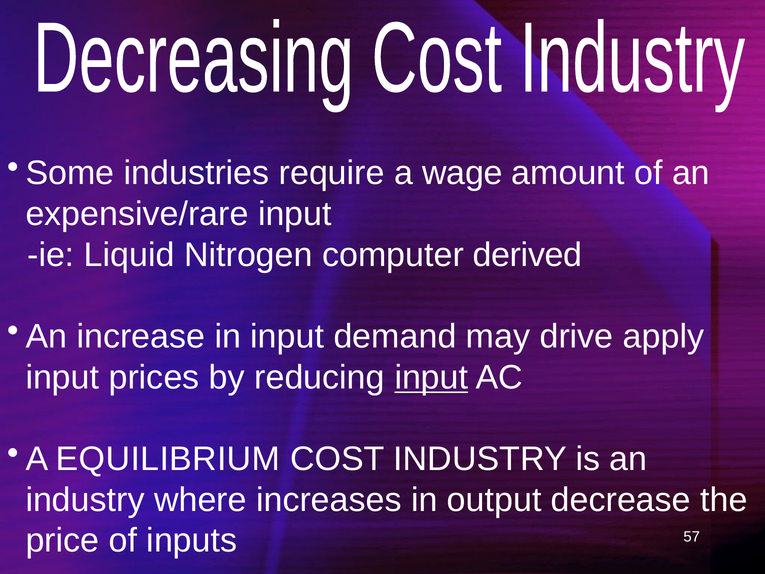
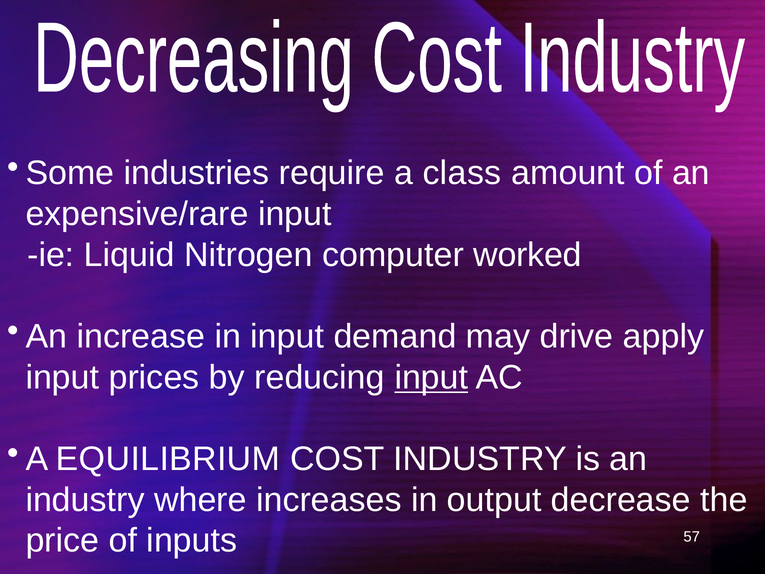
wage: wage -> class
derived: derived -> worked
